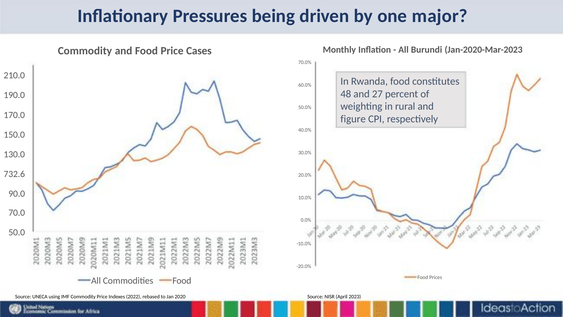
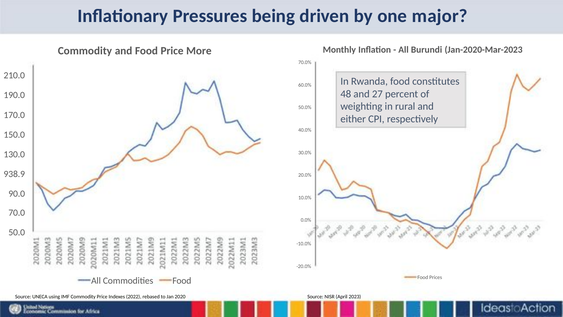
Cases: Cases -> More
figure: figure -> either
732.6: 732.6 -> 938.9
